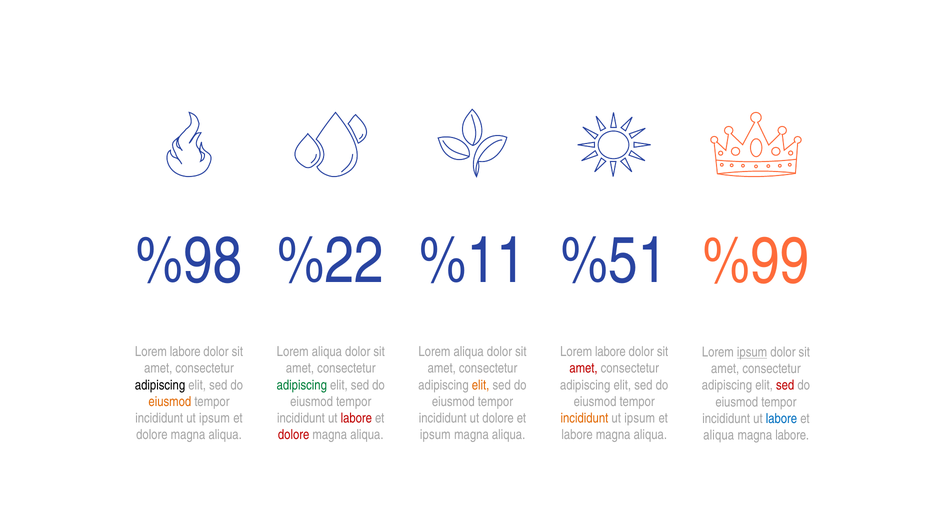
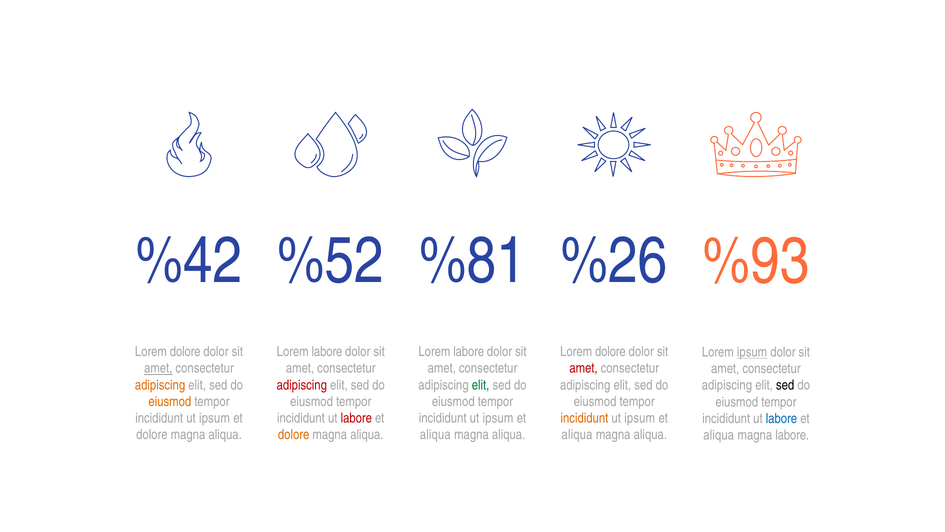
%98: %98 -> %42
%22: %22 -> %52
%11: %11 -> %81
%51: %51 -> %26
%99: %99 -> %93
labore at (185, 352): labore -> dolore
aliqua at (327, 352): aliqua -> labore
aliqua at (469, 352): aliqua -> labore
labore at (610, 352): labore -> dolore
amet at (158, 368) underline: none -> present
adipiscing at (160, 385) colour: black -> orange
adipiscing at (302, 385) colour: green -> red
elit at (481, 385) colour: orange -> green
sed at (785, 385) colour: red -> black
dolore at (498, 418): dolore -> ipsum
dolore at (294, 434) colour: red -> orange
ipsum at (435, 434): ipsum -> aliqua
labore at (577, 434): labore -> aliqua
